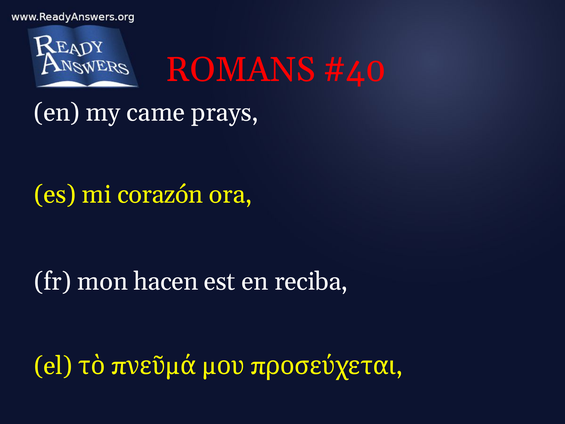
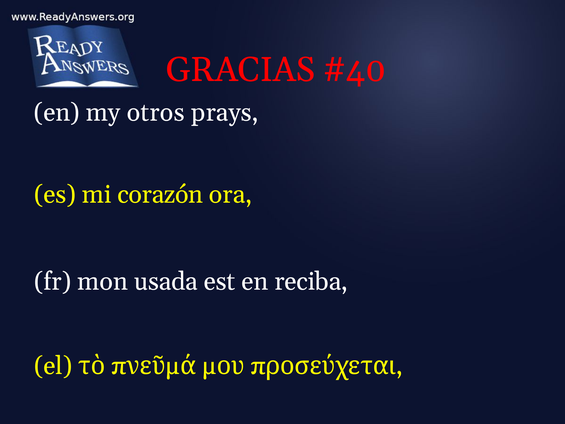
ROMANS: ROMANS -> GRACIAS
came: came -> otros
hacen: hacen -> usada
